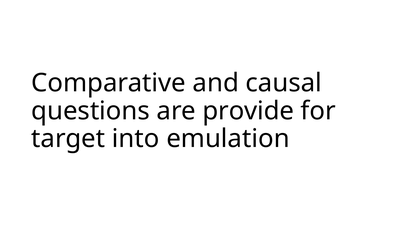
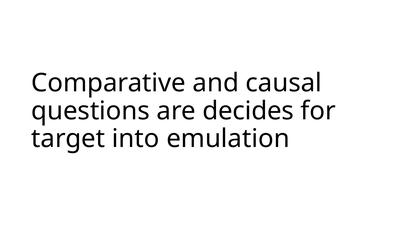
provide: provide -> decides
